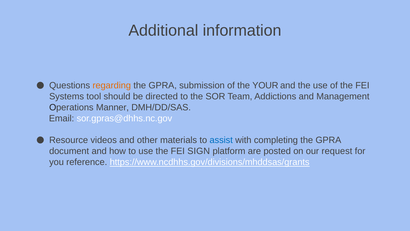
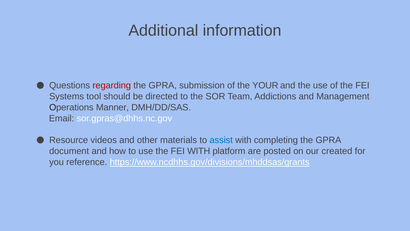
regarding colour: orange -> red
FEI SIGN: SIGN -> WITH
request: request -> created
